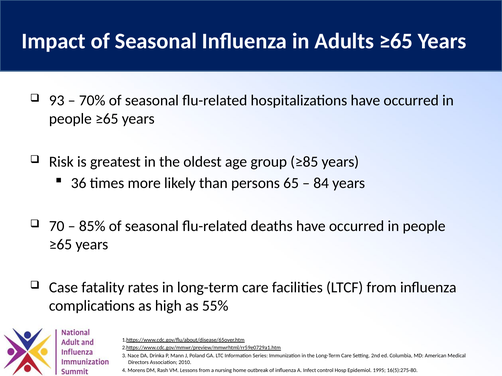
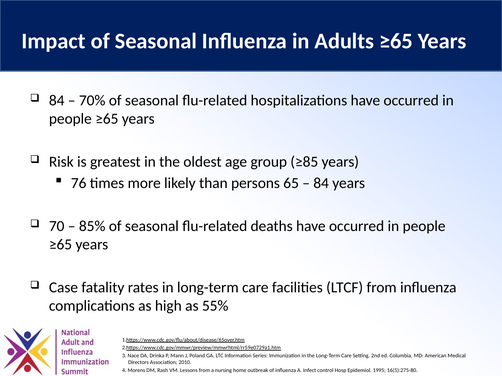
93 at (57, 101): 93 -> 84
36: 36 -> 76
